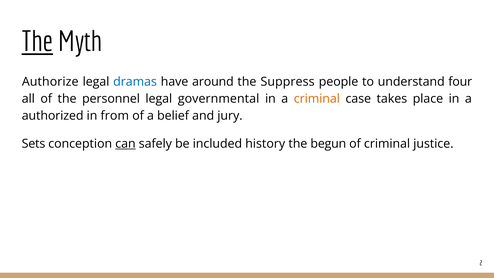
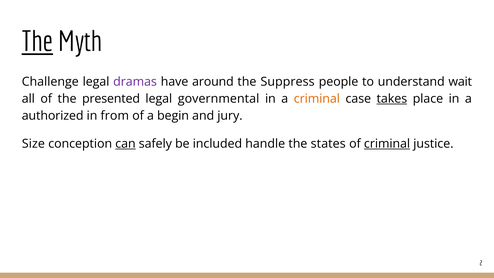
Authorize: Authorize -> Challenge
dramas colour: blue -> purple
four: four -> wait
personnel: personnel -> presented
takes underline: none -> present
belief: belief -> begin
Sets: Sets -> Size
history: history -> handle
begun: begun -> states
criminal at (387, 144) underline: none -> present
